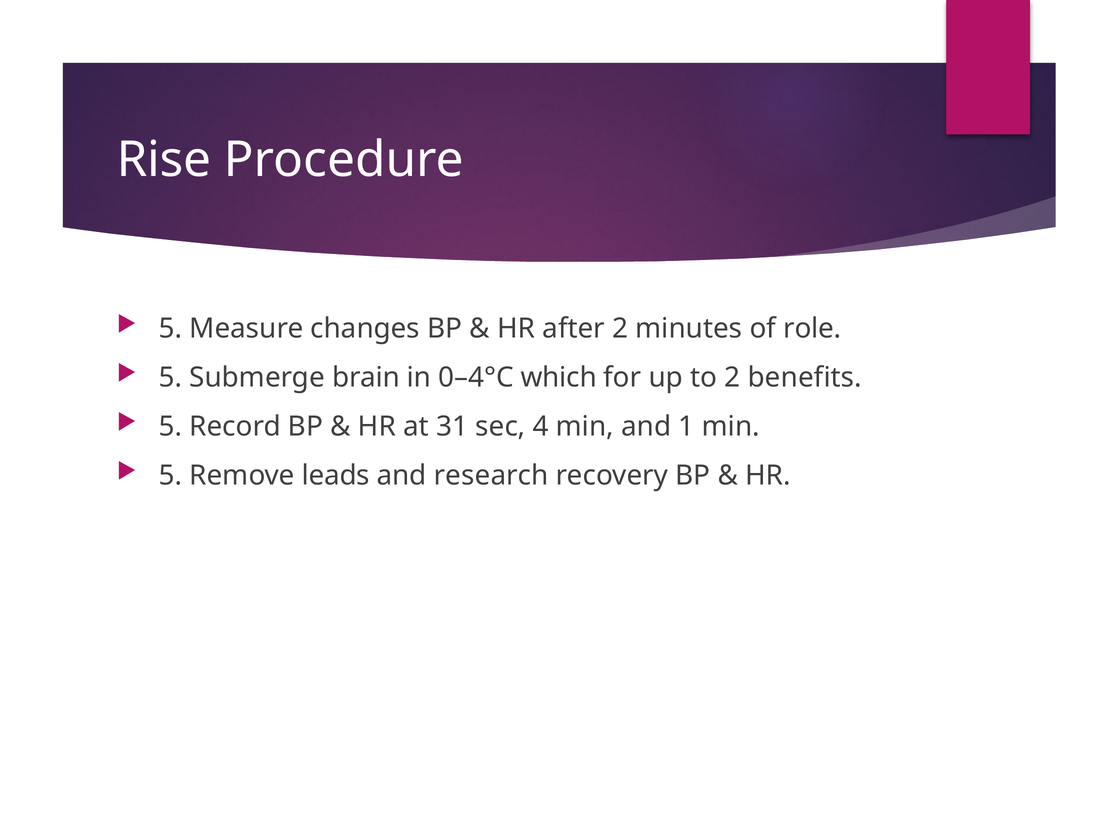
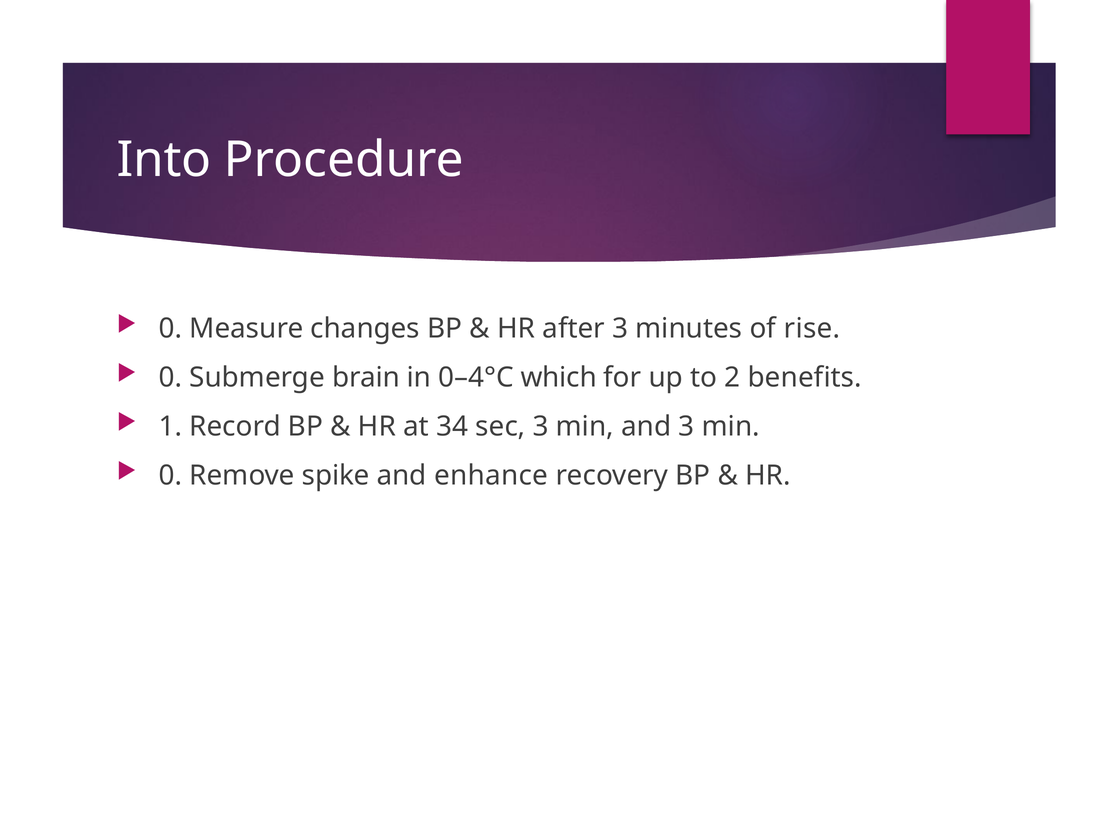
Rise: Rise -> Into
5 at (170, 328): 5 -> 0
after 2: 2 -> 3
role: role -> rise
5 at (170, 377): 5 -> 0
5 at (170, 426): 5 -> 1
31: 31 -> 34
sec 4: 4 -> 3
and 1: 1 -> 3
5 at (170, 475): 5 -> 0
leads: leads -> spike
research: research -> enhance
